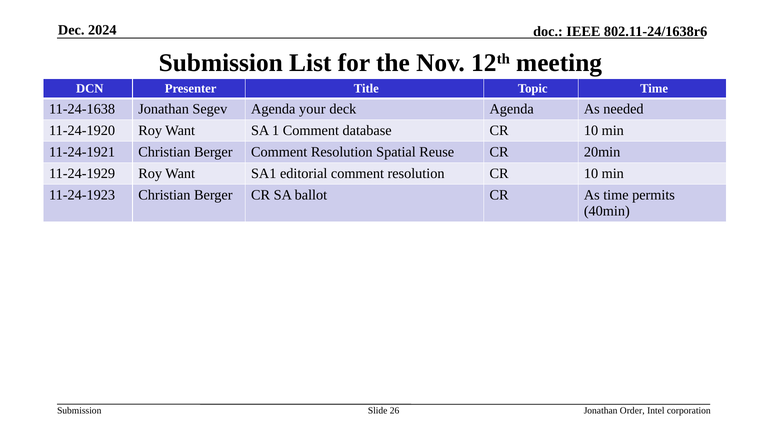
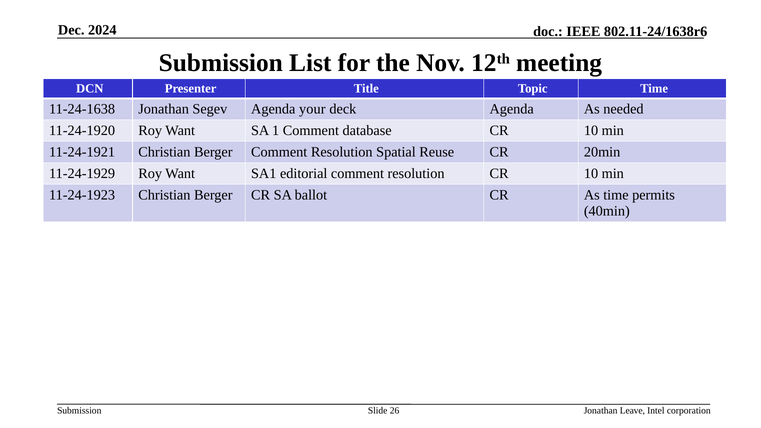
Order: Order -> Leave
